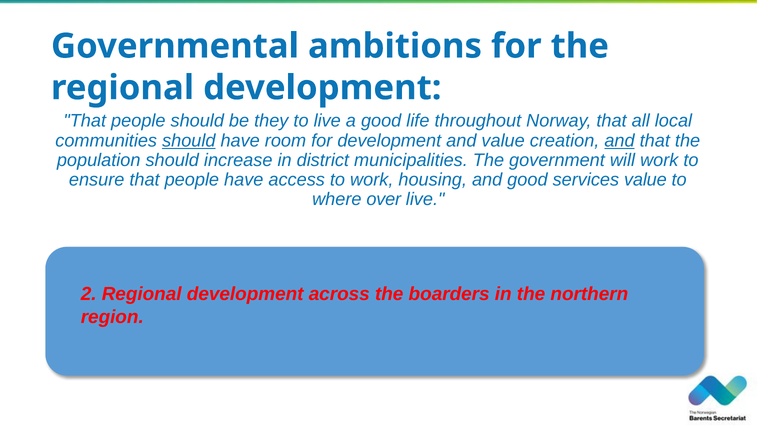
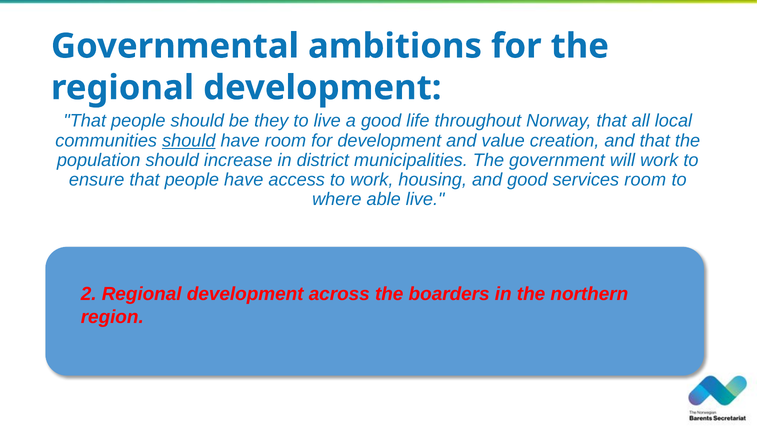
and at (620, 141) underline: present -> none
services value: value -> room
over: over -> able
